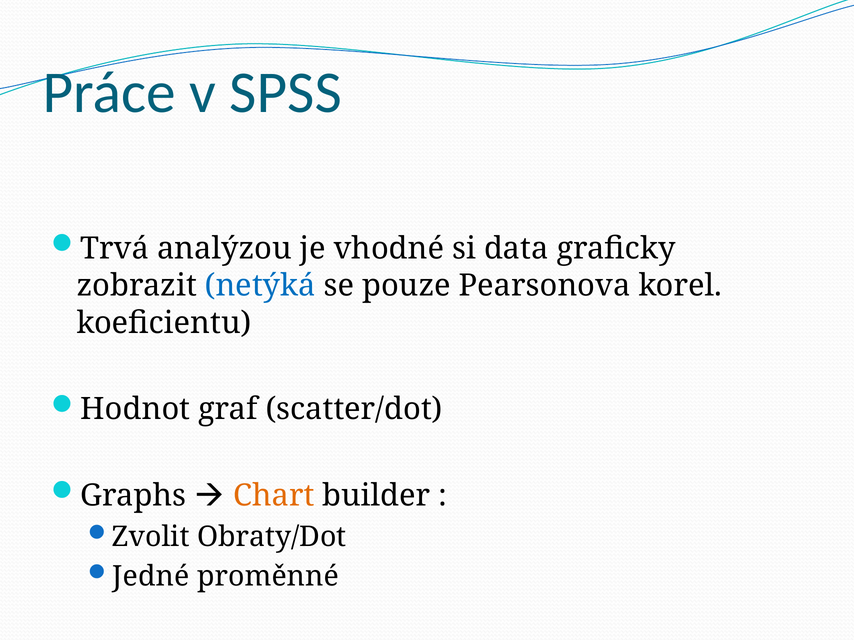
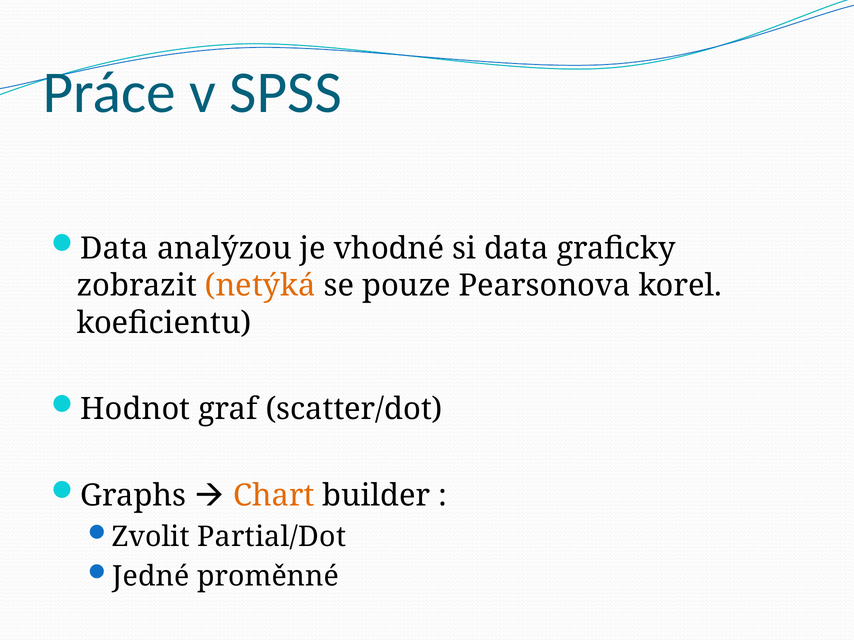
Trvá at (115, 249): Trvá -> Data
netýká colour: blue -> orange
Obraty/Dot: Obraty/Dot -> Partial/Dot
